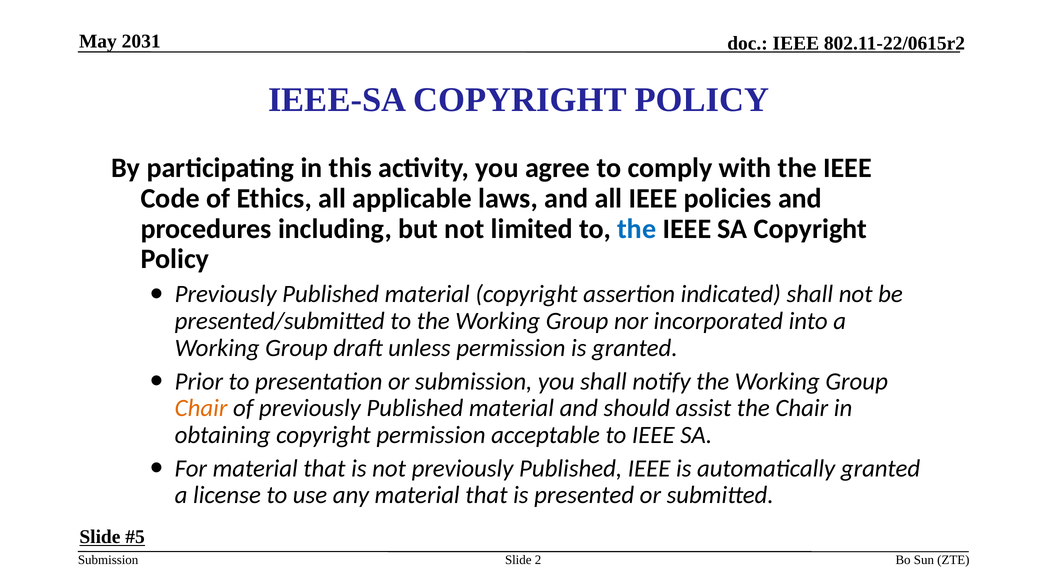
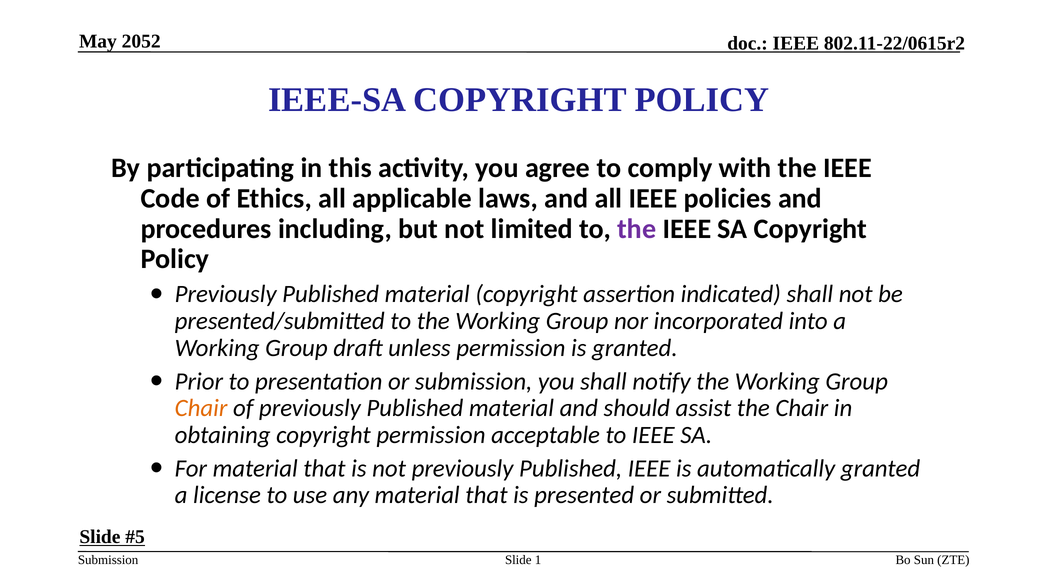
2031: 2031 -> 2052
the at (637, 229) colour: blue -> purple
2: 2 -> 1
